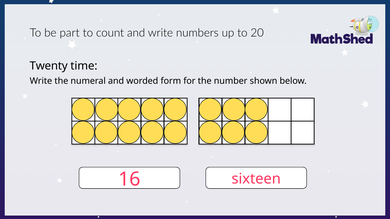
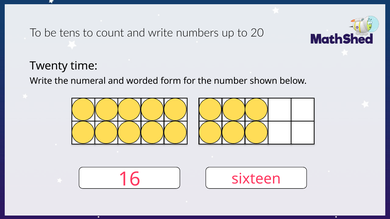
part: part -> tens
